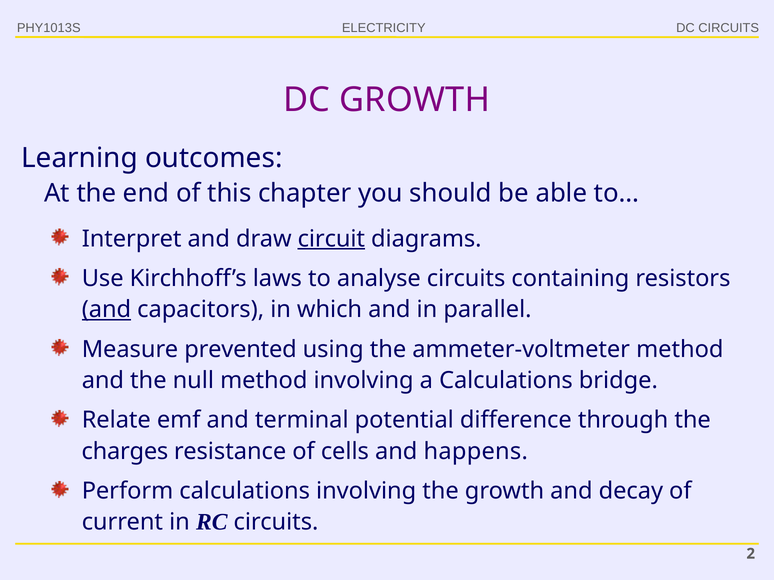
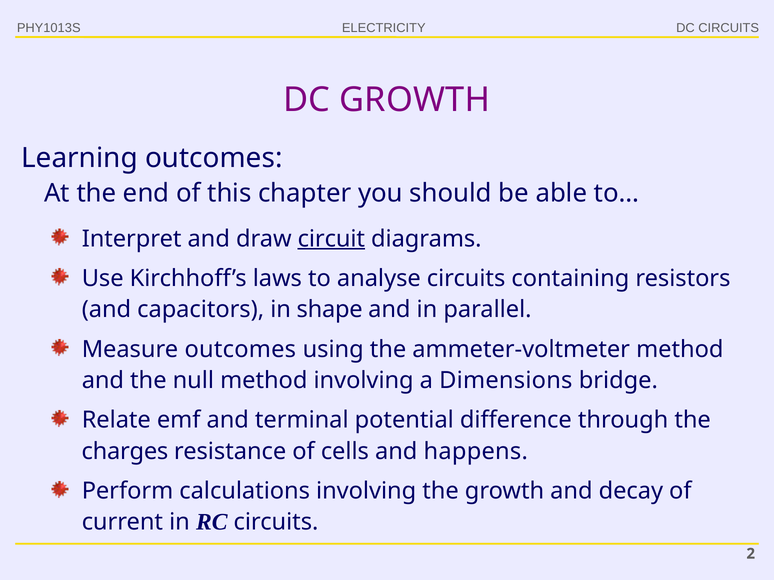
and at (106, 310) underline: present -> none
which: which -> shape
Measure prevented: prevented -> outcomes
a Calculations: Calculations -> Dimensions
